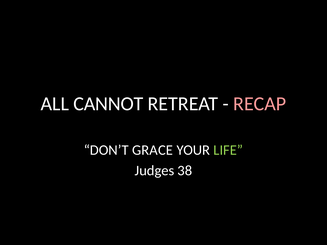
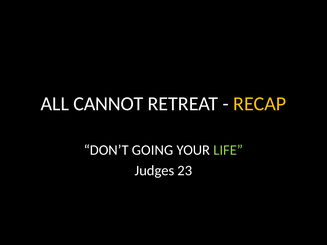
RECAP colour: pink -> yellow
GRACE: GRACE -> GOING
38: 38 -> 23
